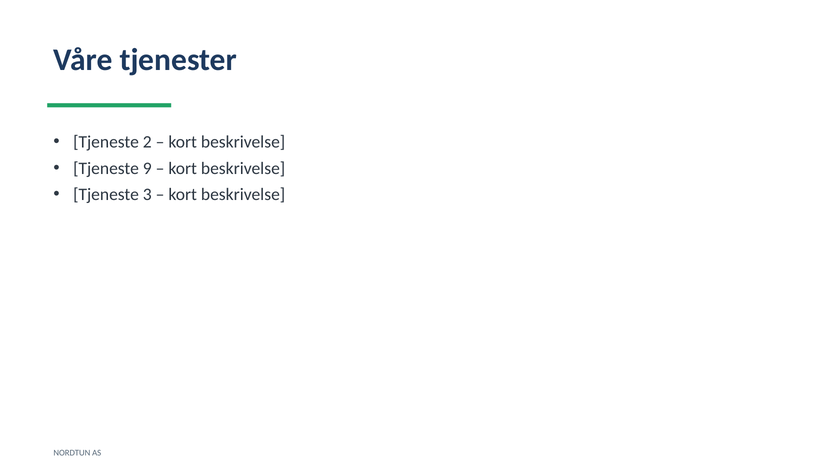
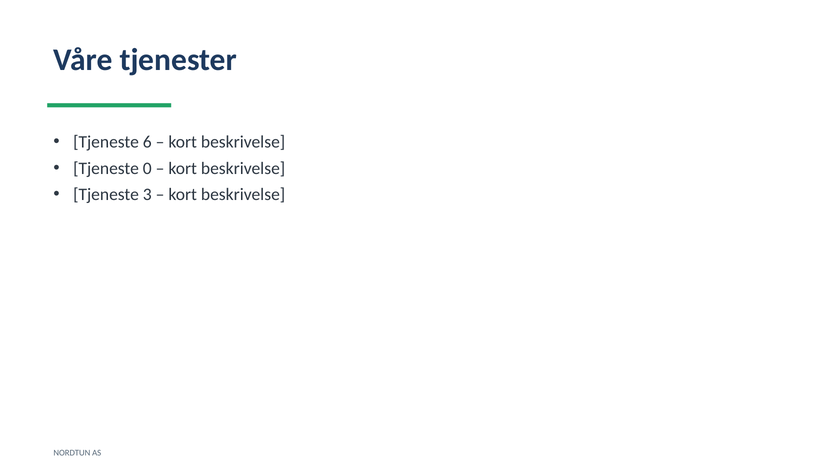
2: 2 -> 6
9: 9 -> 0
